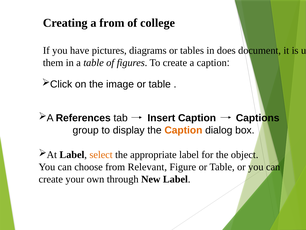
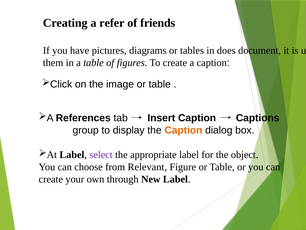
a from: from -> refer
college: college -> friends
select colour: orange -> purple
